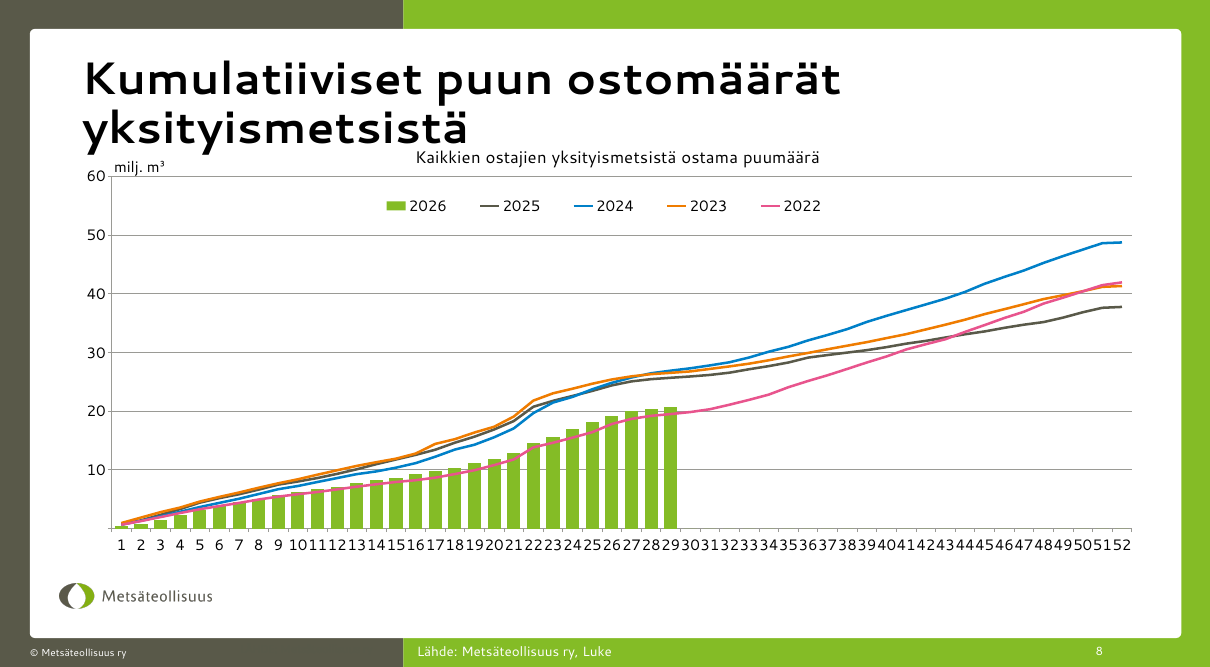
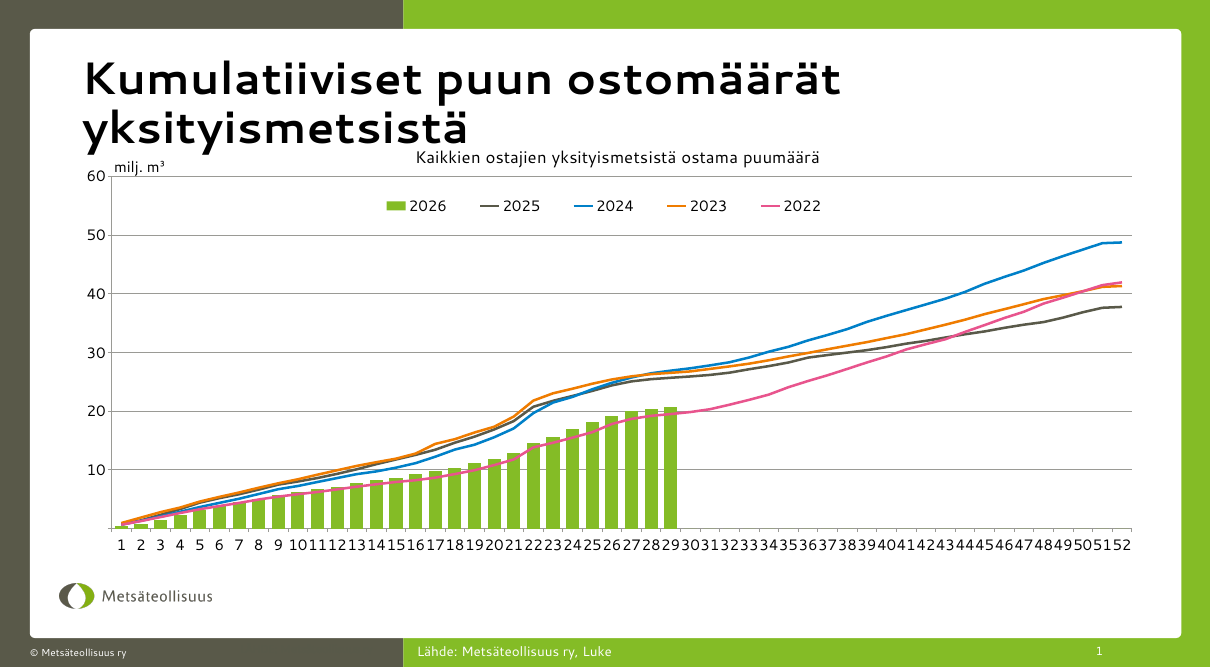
ry 8: 8 -> 1
